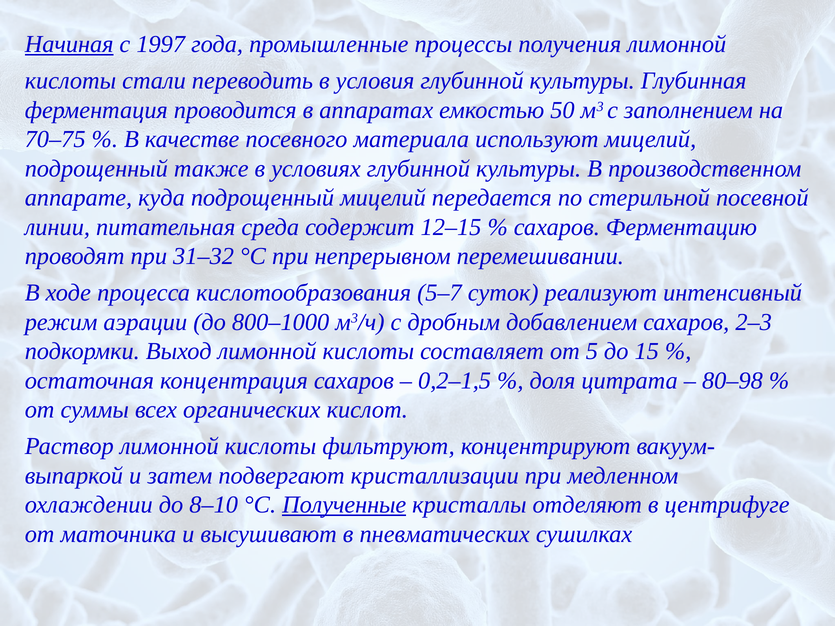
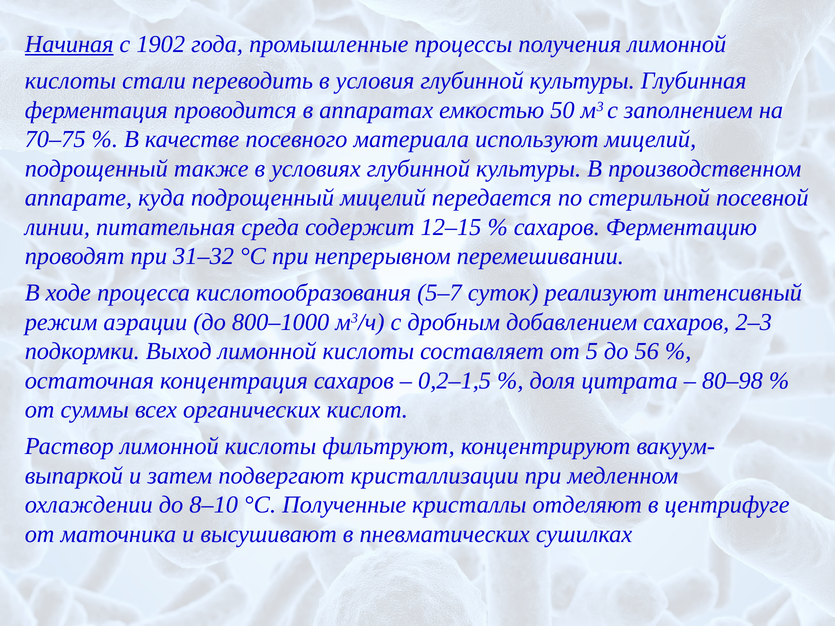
1997: 1997 -> 1902
15: 15 -> 56
Полученные underline: present -> none
